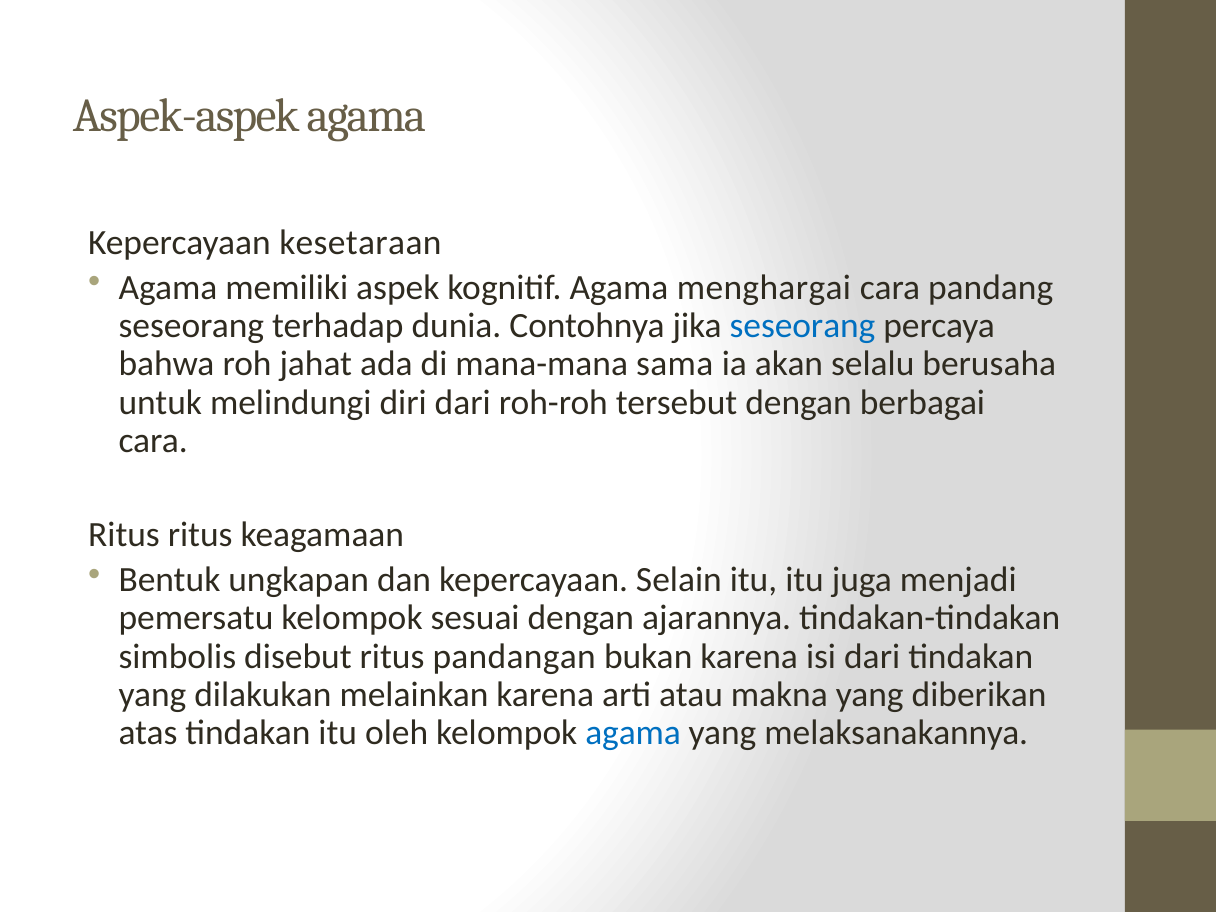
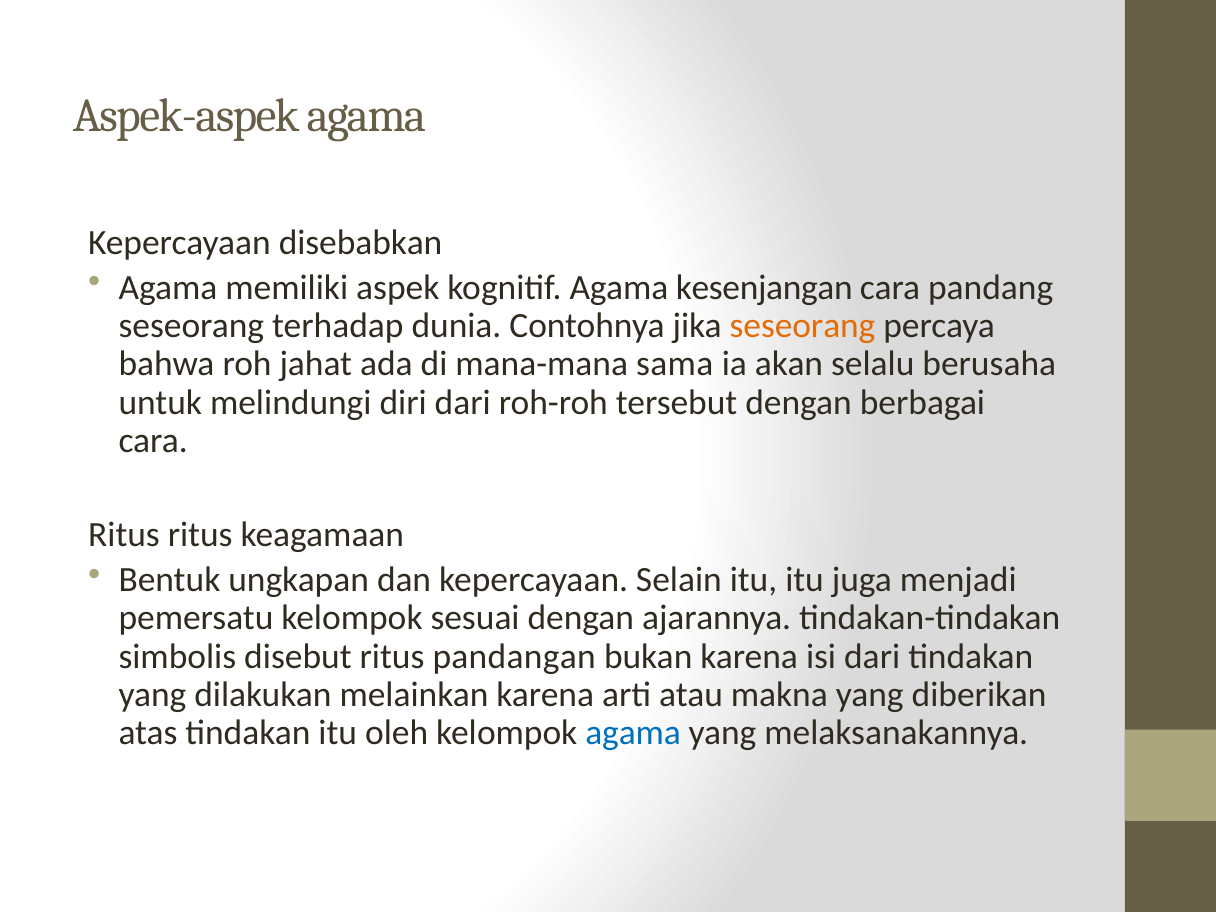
kesetaraan: kesetaraan -> disebabkan
menghargai: menghargai -> kesenjangan
seseorang at (803, 326) colour: blue -> orange
